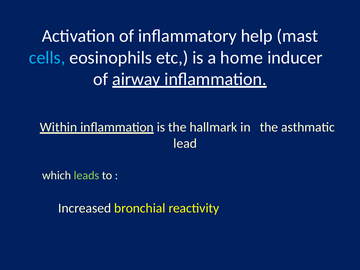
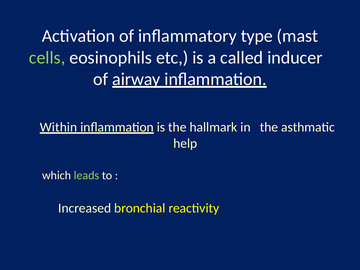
help: help -> type
cells colour: light blue -> light green
home: home -> called
lead: lead -> help
